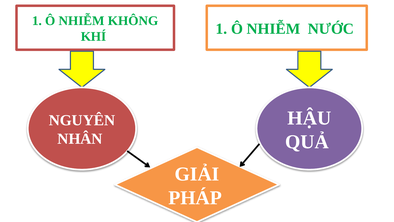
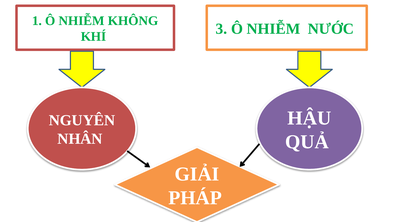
KHÍ 1: 1 -> 3
